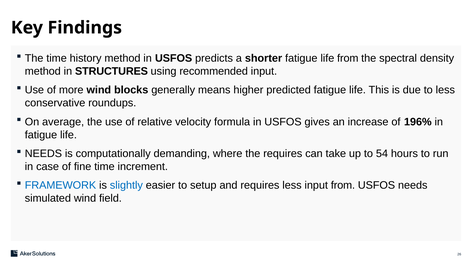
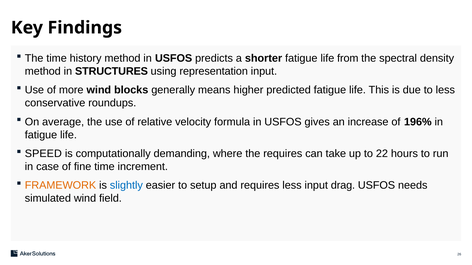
recommended: recommended -> representation
NEEDS at (43, 154): NEEDS -> SPEED
54: 54 -> 22
FRAMEWORK colour: blue -> orange
input from: from -> drag
